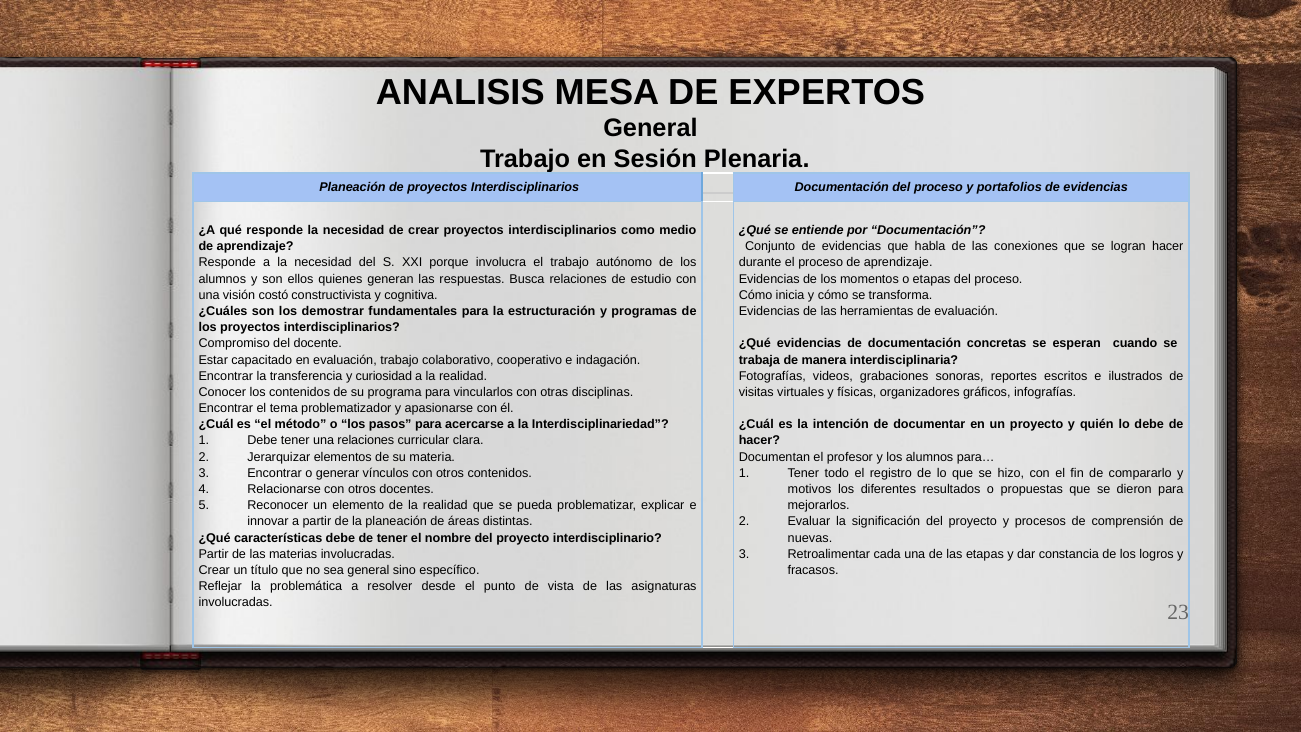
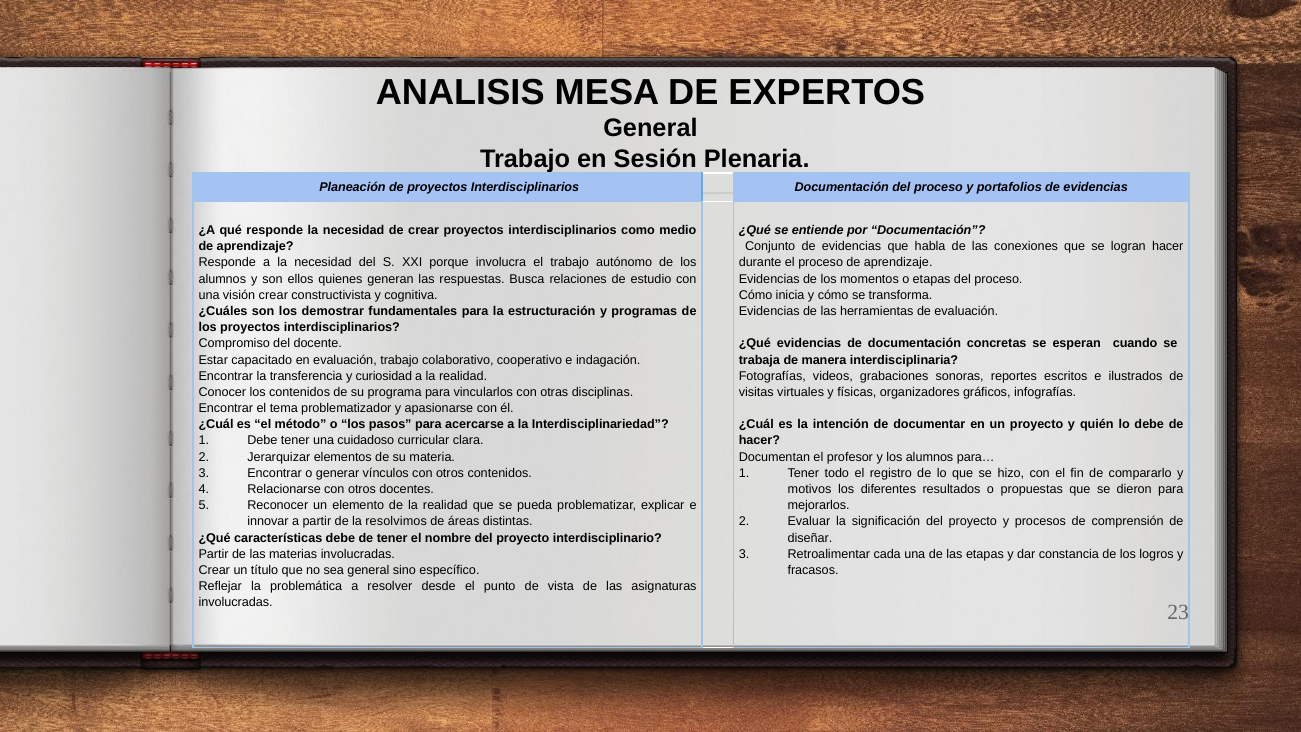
visión costó: costó -> crear
una relaciones: relaciones -> cuidadoso
la planeación: planeación -> resolvimos
nuevas: nuevas -> diseñar
